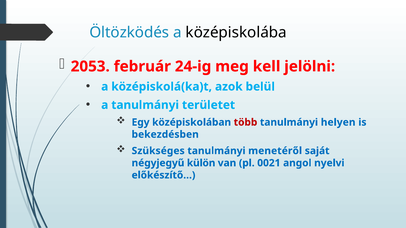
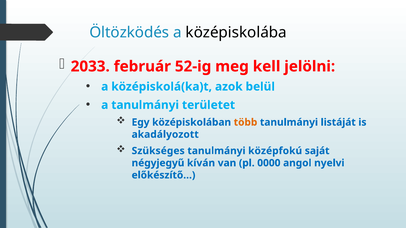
2053: 2053 -> 2033
24-ig: 24-ig -> 52-ig
több colour: red -> orange
helyen: helyen -> listáját
bekezdésben: bekezdésben -> akadályozott
menetéről: menetéről -> középfokú
külön: külön -> kíván
0021: 0021 -> 0000
